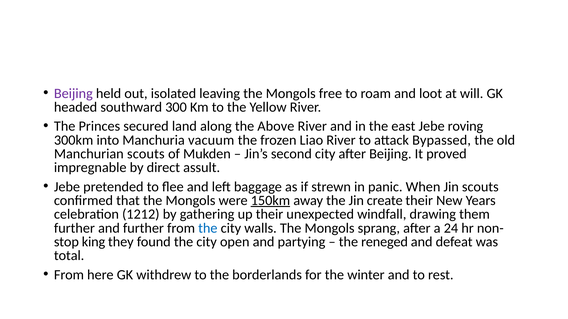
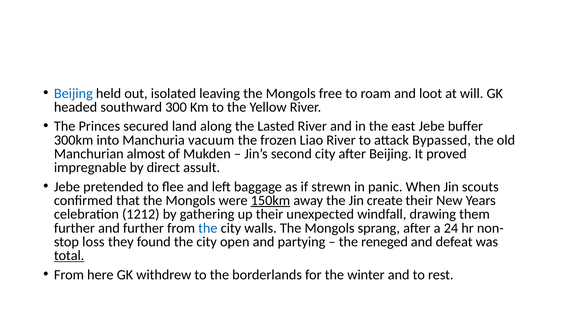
Beijing at (73, 94) colour: purple -> blue
Above: Above -> Lasted
roving: roving -> buffer
Manchurian scouts: scouts -> almost
king: king -> loss
total underline: none -> present
